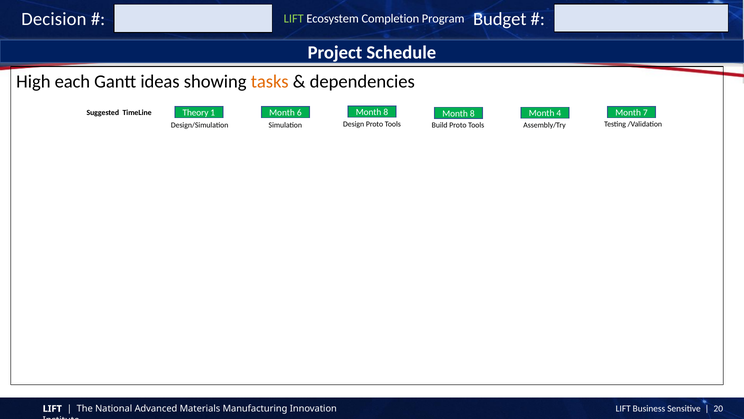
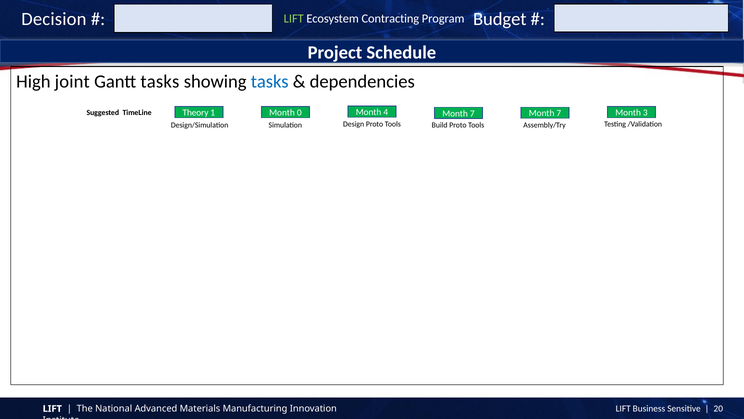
Completion: Completion -> Contracting
each: each -> joint
Gantt ideas: ideas -> tasks
tasks at (270, 82) colour: orange -> blue
8 at (386, 112): 8 -> 4
8 at (472, 113): 8 -> 7
4 at (559, 113): 4 -> 7
7: 7 -> 3
6: 6 -> 0
